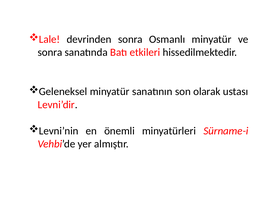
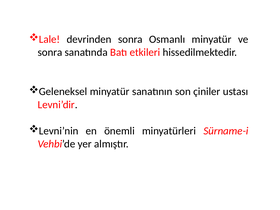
olarak: olarak -> çiniler
